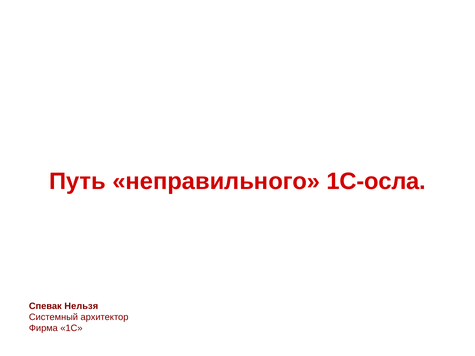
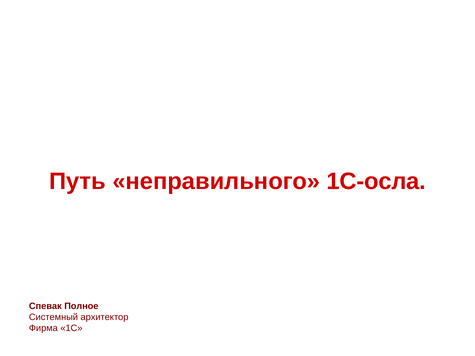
Нельзя: Нельзя -> Полное
